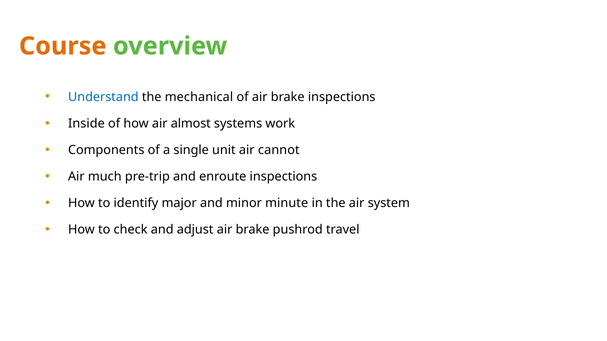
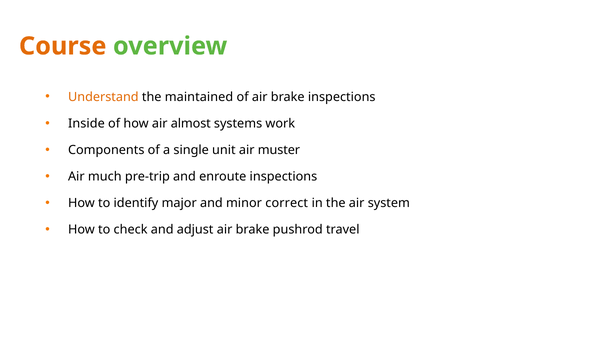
Understand colour: blue -> orange
mechanical: mechanical -> maintained
cannot: cannot -> muster
minute: minute -> correct
